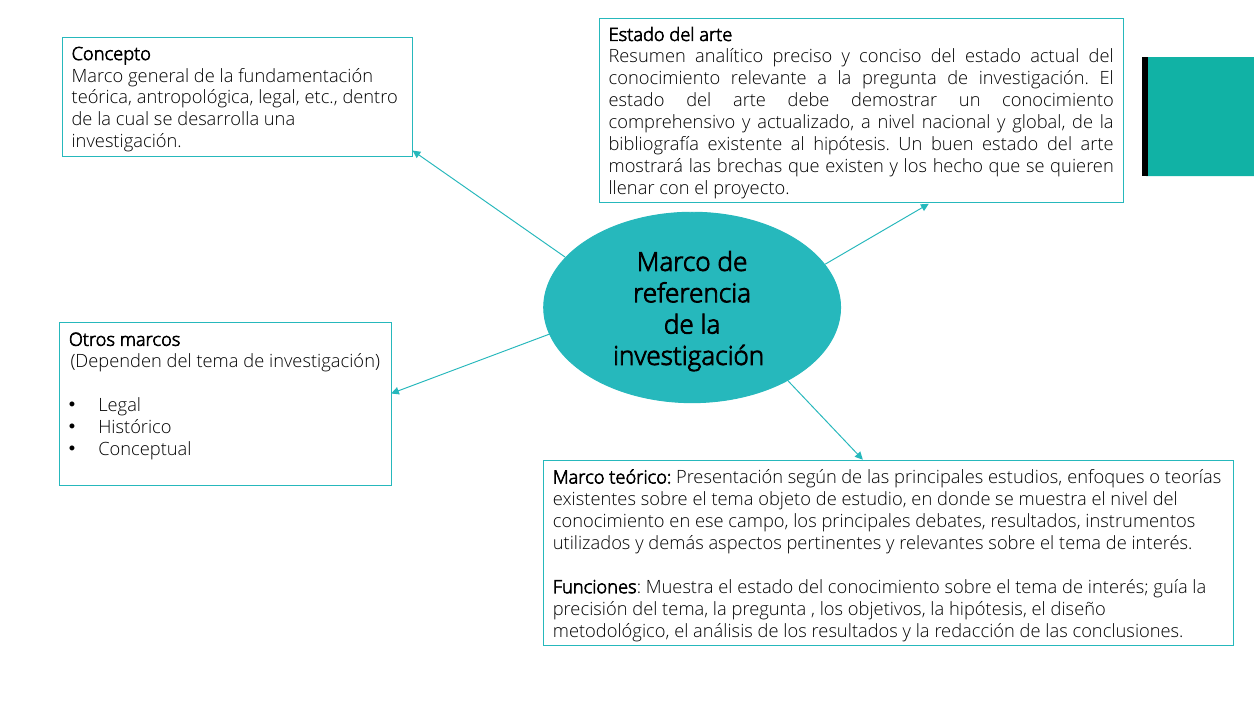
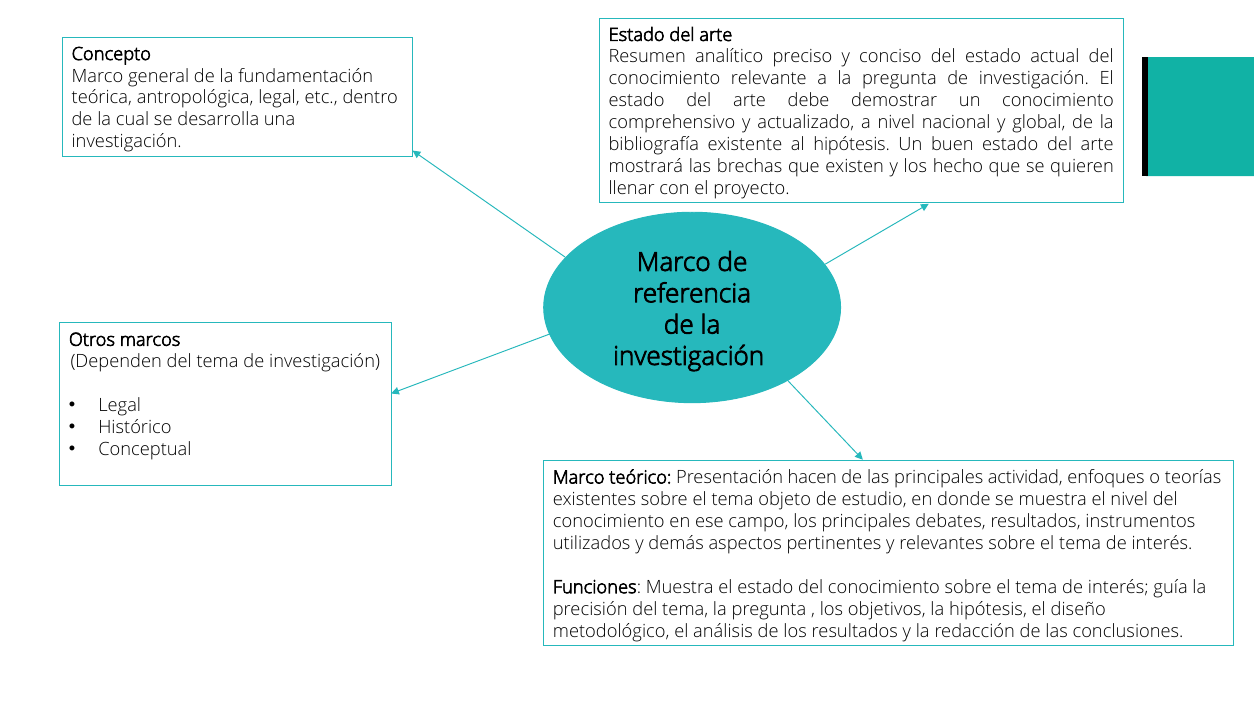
según: según -> hacen
estudios: estudios -> actividad
